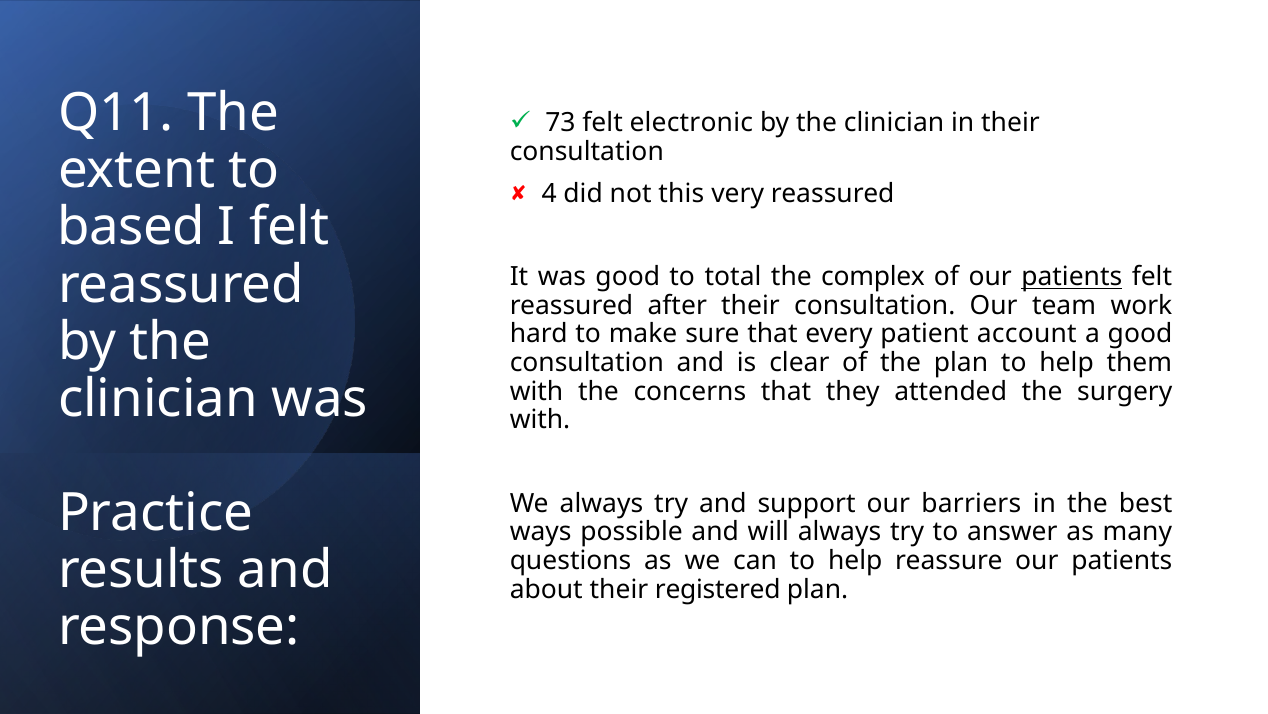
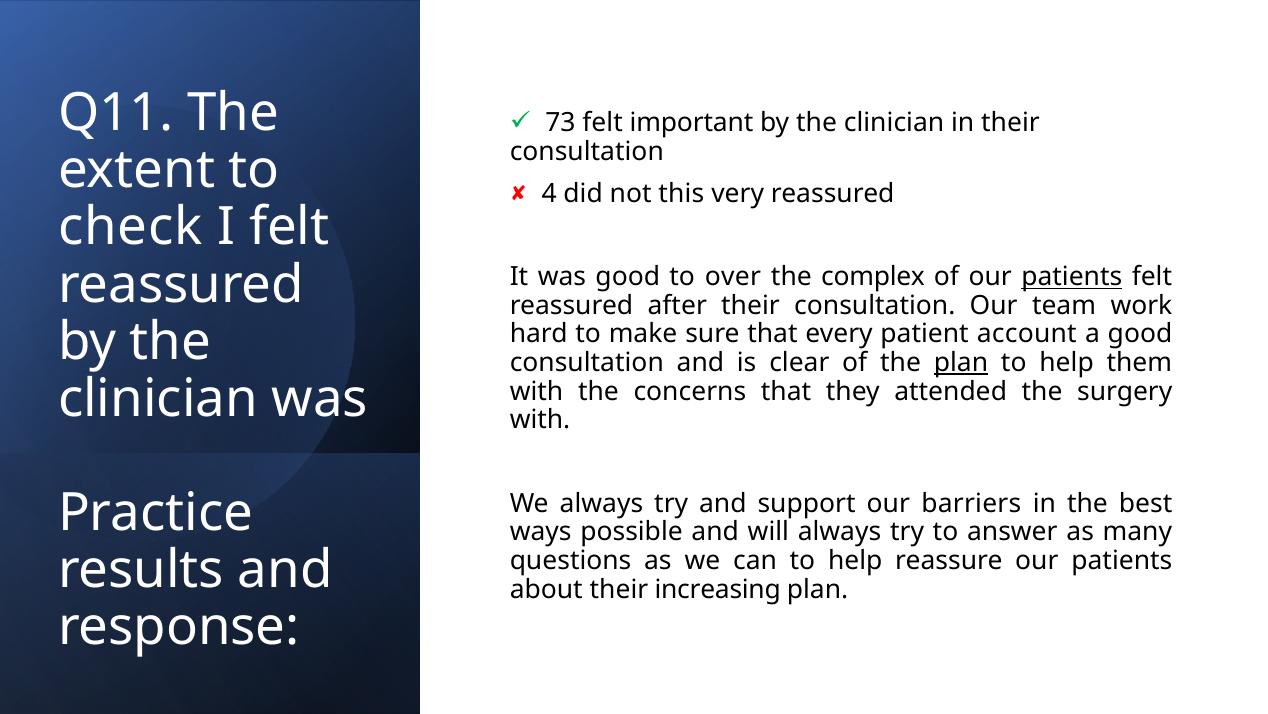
electronic: electronic -> important
based: based -> check
total: total -> over
plan at (961, 362) underline: none -> present
registered: registered -> increasing
